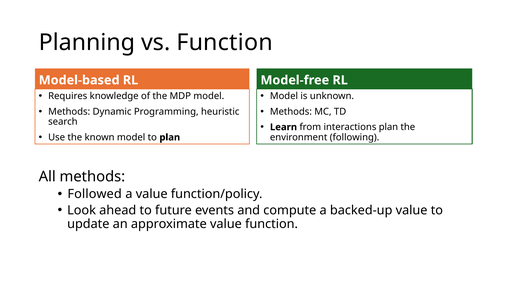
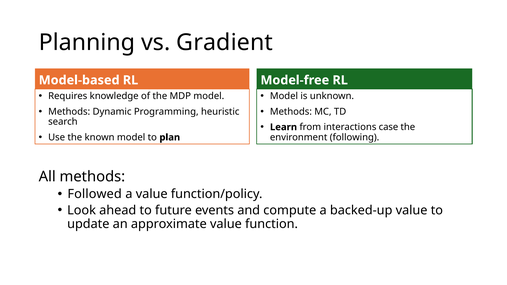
vs Function: Function -> Gradient
interactions plan: plan -> case
